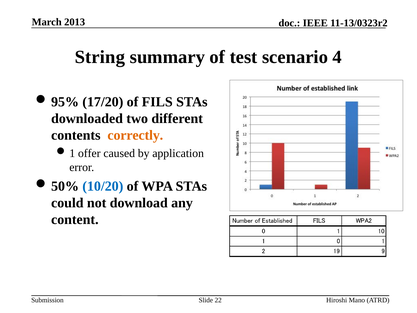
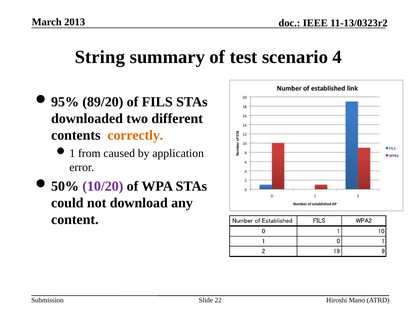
17/20: 17/20 -> 89/20
offer: offer -> from
10/20 colour: blue -> purple
